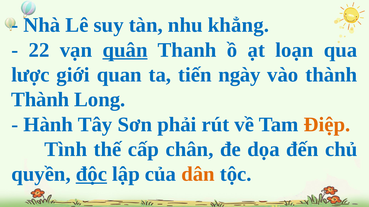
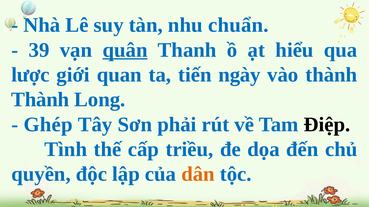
khẳng: khẳng -> chuẩn
22: 22 -> 39
loạn: loạn -> hiểu
Hành: Hành -> Ghép
Điệp colour: orange -> black
chân: chân -> triều
độc underline: present -> none
